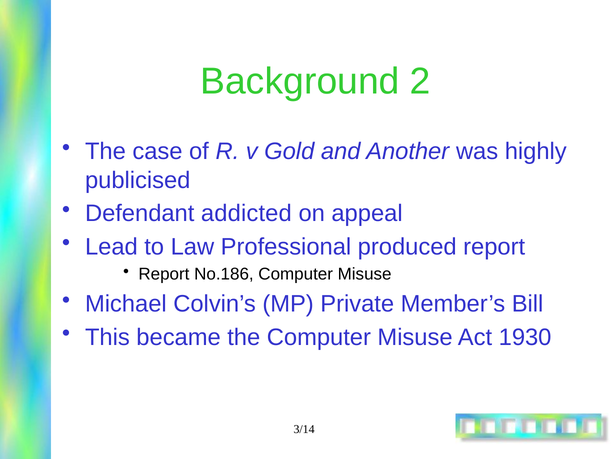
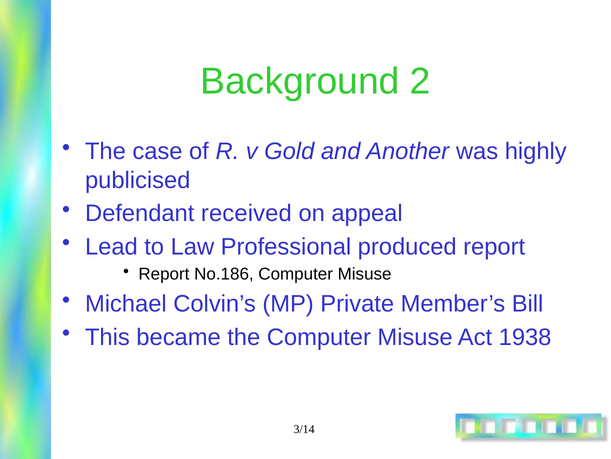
addicted: addicted -> received
1930: 1930 -> 1938
